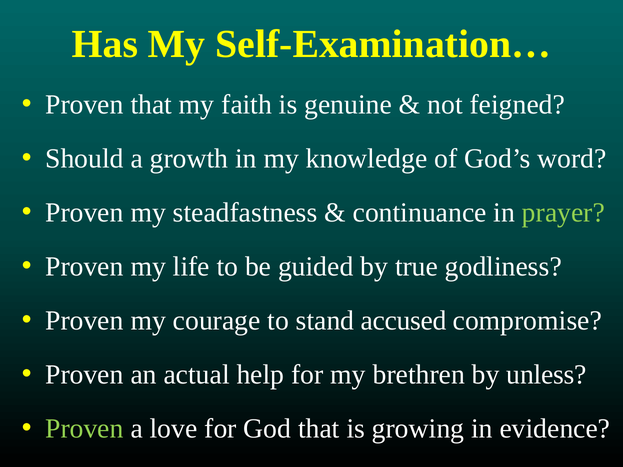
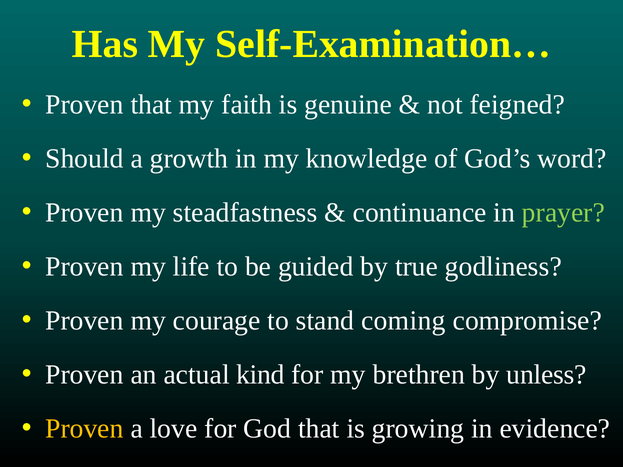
accused: accused -> coming
help: help -> kind
Proven at (84, 429) colour: light green -> yellow
